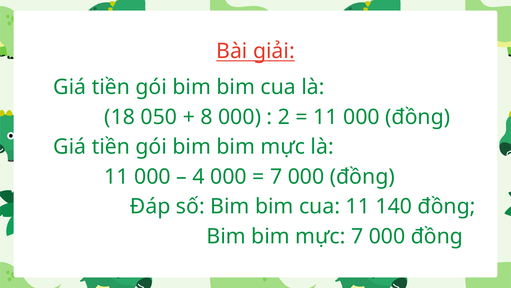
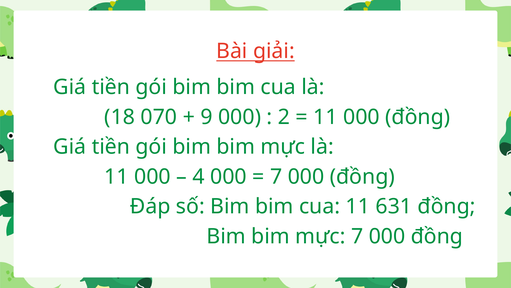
050: 050 -> 070
8: 8 -> 9
140: 140 -> 631
